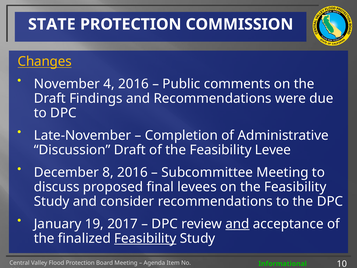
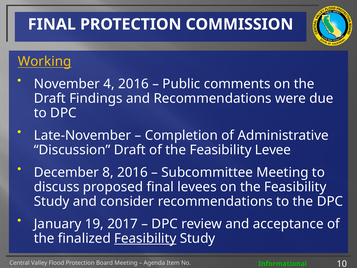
STATE at (52, 24): STATE -> FINAL
Changes: Changes -> Working
and at (237, 224) underline: present -> none
